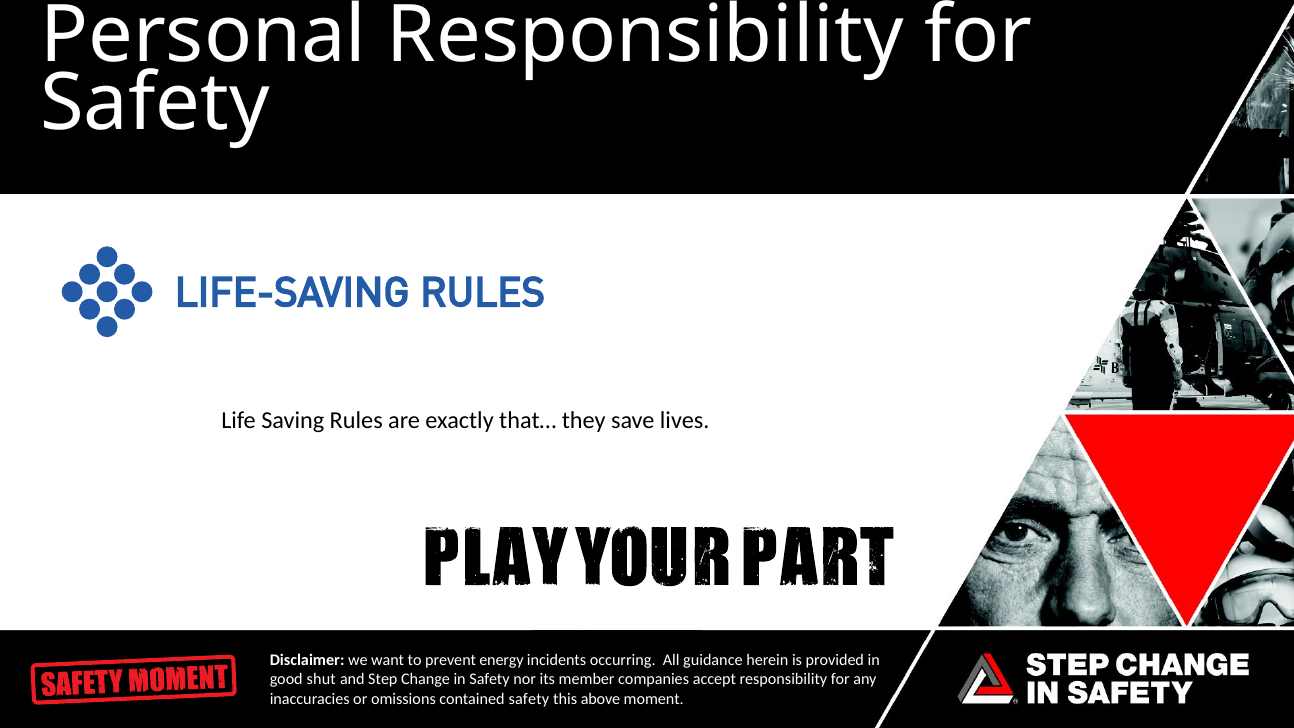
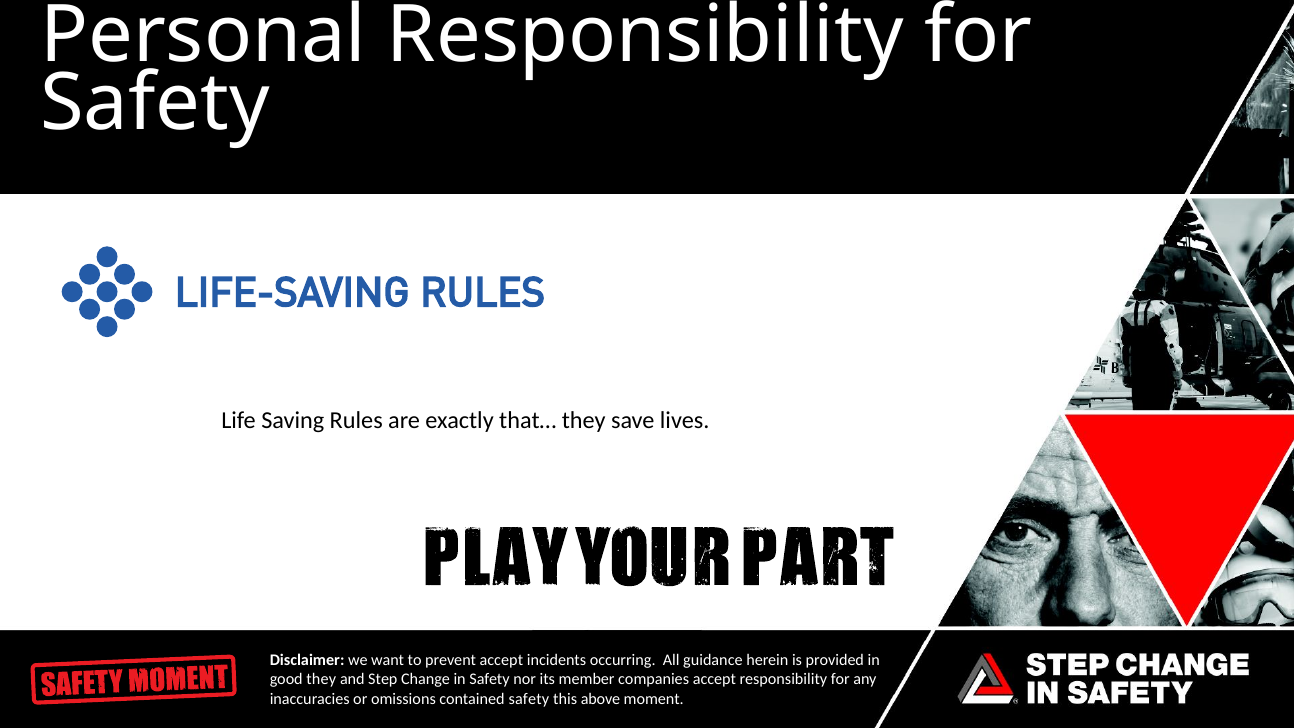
prevent energy: energy -> accept
good shut: shut -> they
